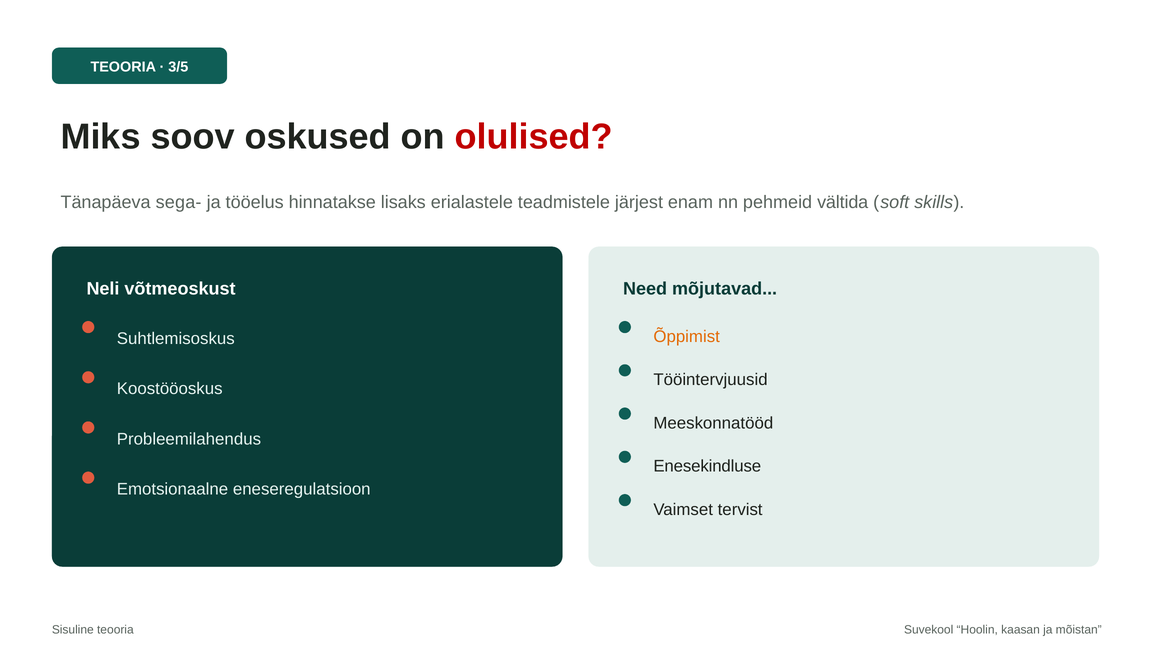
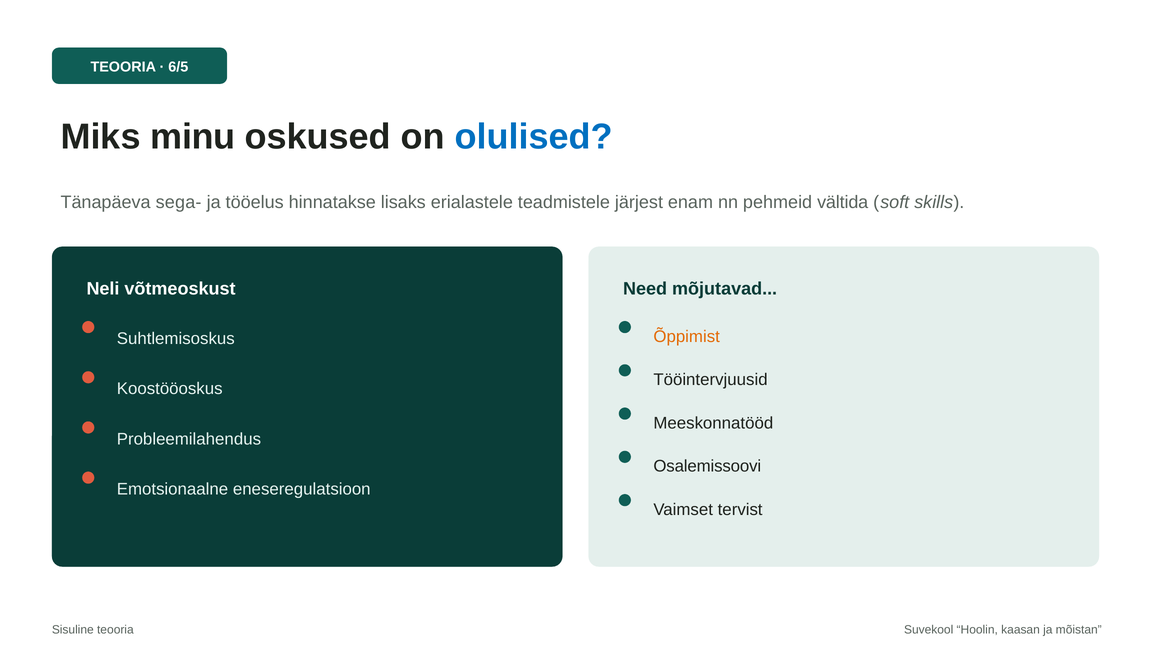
3/5: 3/5 -> 6/5
soov: soov -> minu
olulised colour: red -> blue
Enesekindluse: Enesekindluse -> Osalemissoovi
